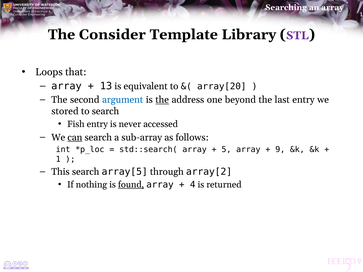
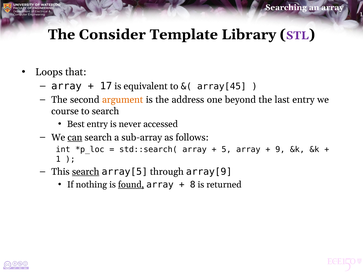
13: 13 -> 17
array[20: array[20 -> array[45
argument colour: blue -> orange
the at (162, 100) underline: present -> none
stored: stored -> course
Fish: Fish -> Best
search at (86, 172) underline: none -> present
array[2: array[2 -> array[9
4: 4 -> 8
